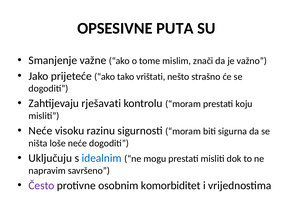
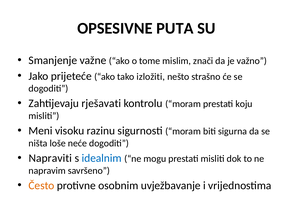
vrištati: vrištati -> izložiti
Neće at (40, 131): Neće -> Meni
Uključuju: Uključuju -> Napraviti
Često colour: purple -> orange
komorbiditet: komorbiditet -> uvježbavanje
